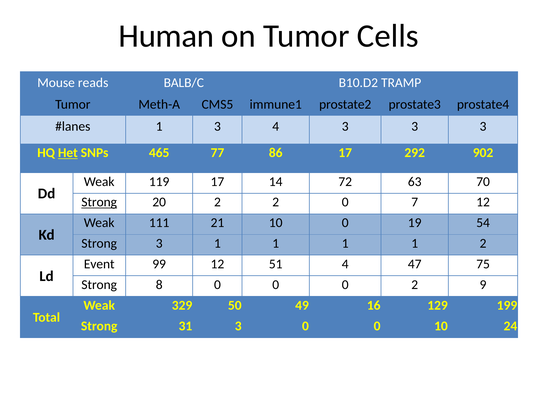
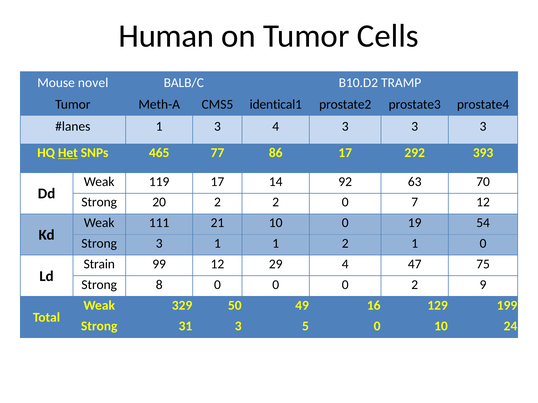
reads: reads -> novel
immune1: immune1 -> identical1
902: 902 -> 393
72: 72 -> 92
Strong at (99, 202) underline: present -> none
3 1 1 1: 1 -> 2
1 2: 2 -> 0
Event: Event -> Strain
51: 51 -> 29
3 0: 0 -> 5
